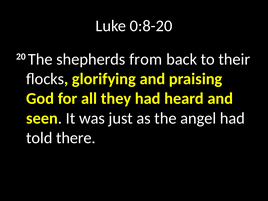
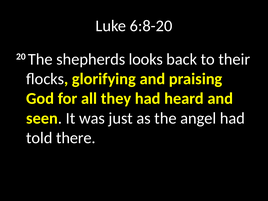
0:8-20: 0:8-20 -> 6:8-20
from: from -> looks
